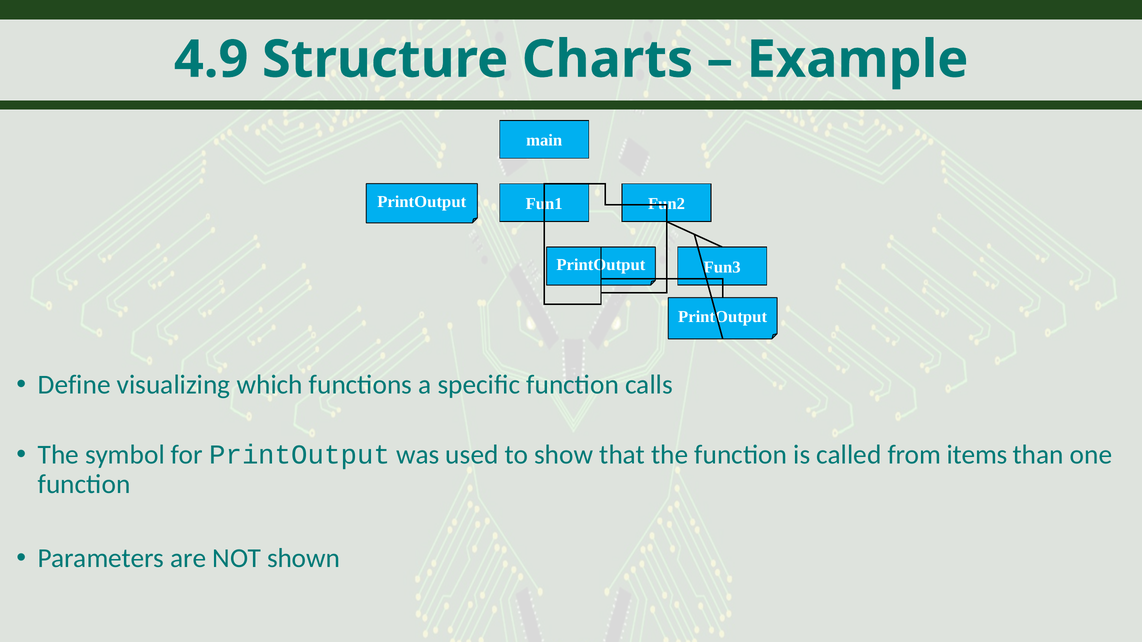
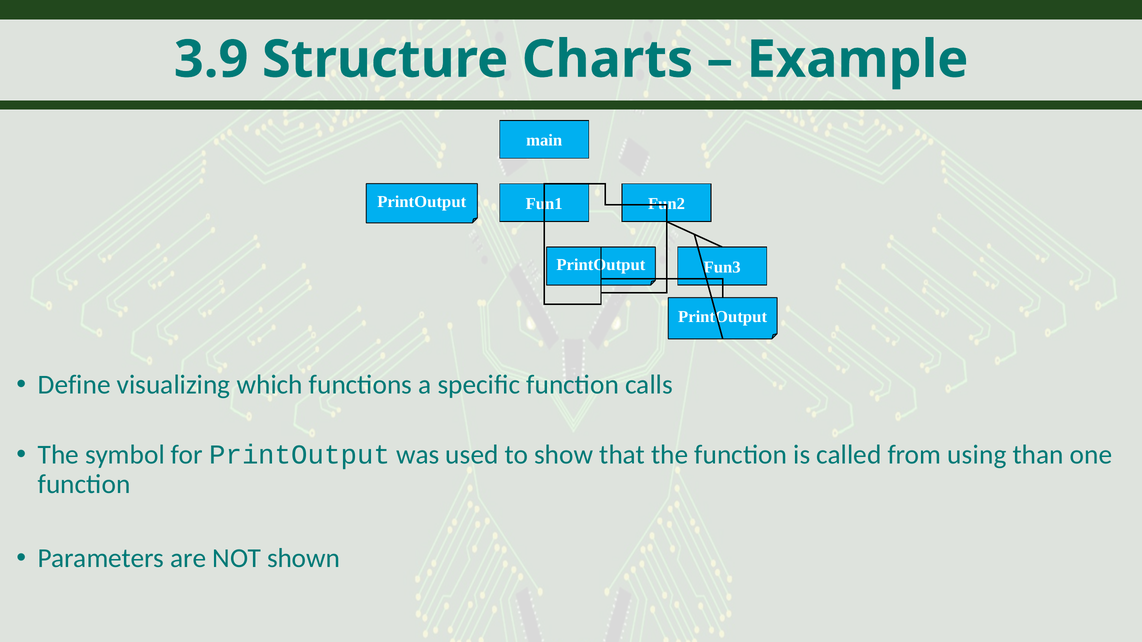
4.9: 4.9 -> 3.9
items: items -> using
